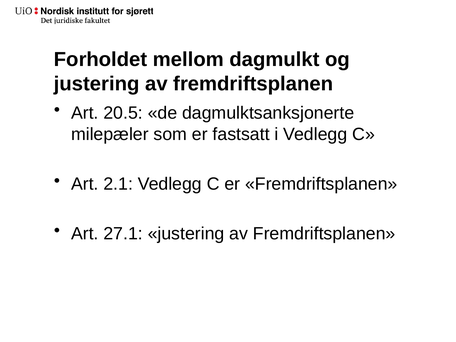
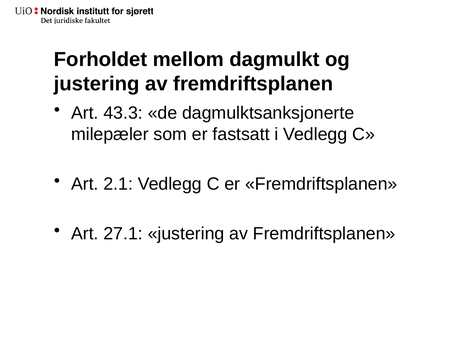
20.5: 20.5 -> 43.3
